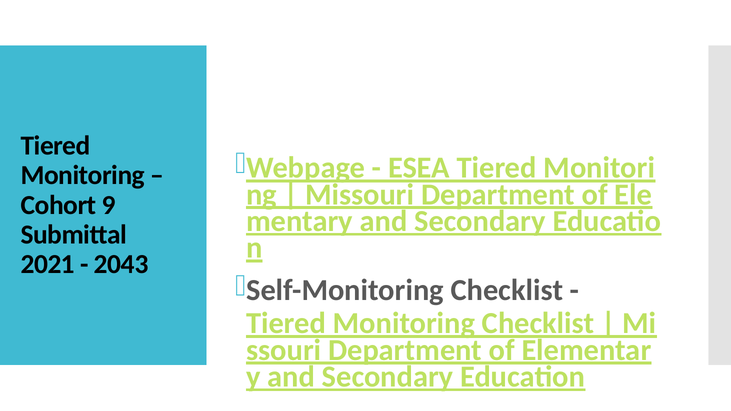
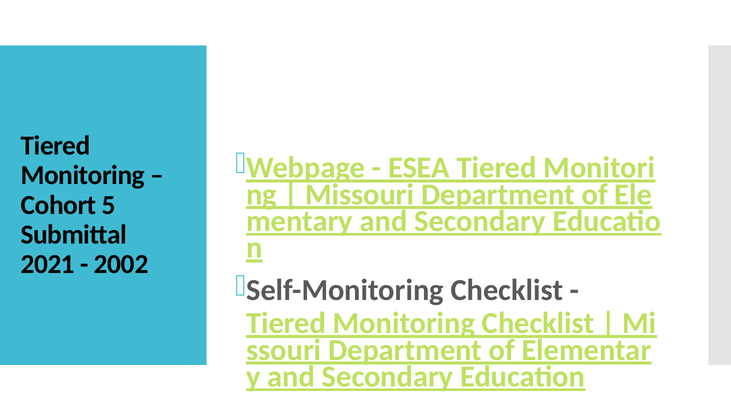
9: 9 -> 5
2043: 2043 -> 2002
